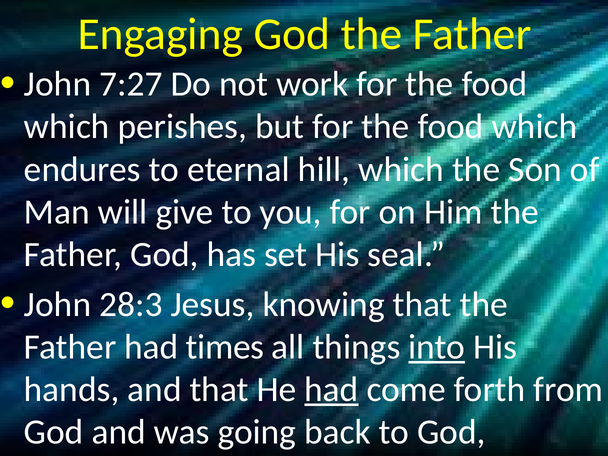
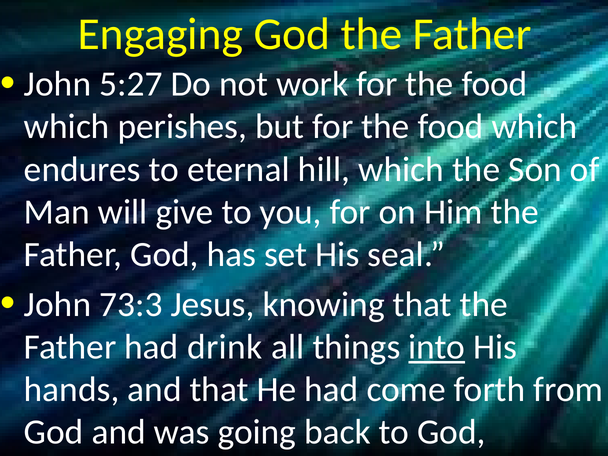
7:27: 7:27 -> 5:27
28:3: 28:3 -> 73:3
times: times -> drink
had at (331, 390) underline: present -> none
